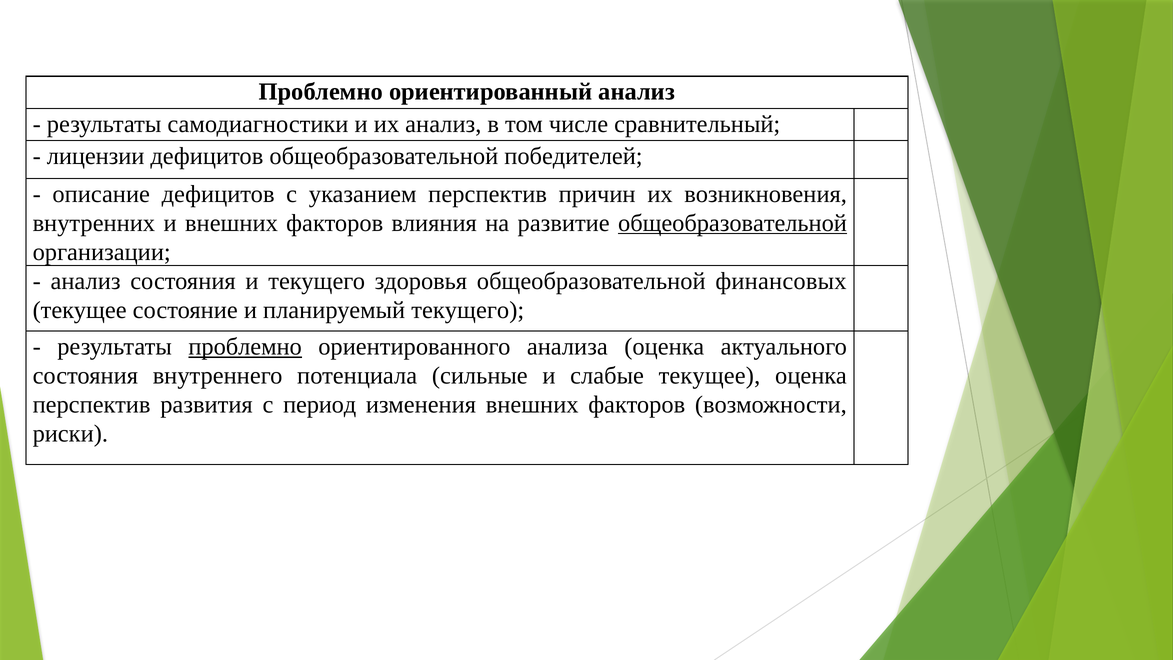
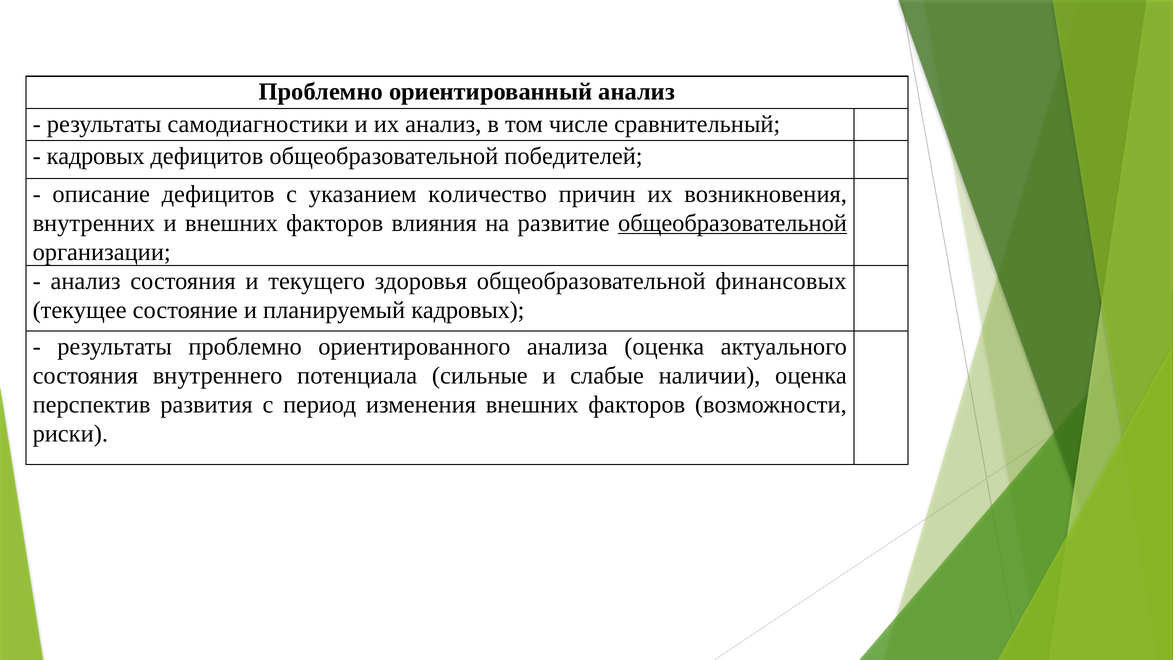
лицензии at (96, 156): лицензии -> кадровых
указанием перспектив: перспектив -> количество
планируемый текущего: текущего -> кадровых
проблемно at (245, 347) underline: present -> none
слабые текущее: текущее -> наличии
